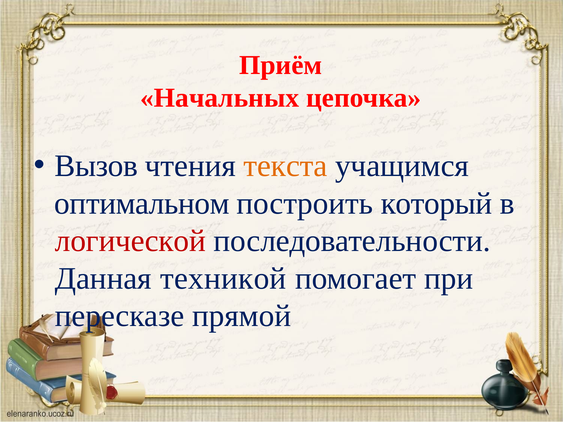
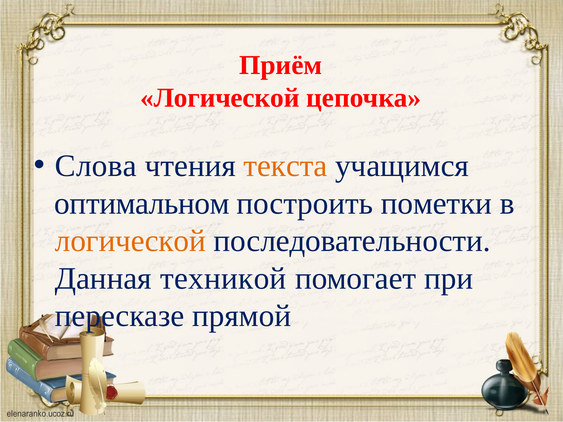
Начальных at (220, 98): Начальных -> Логической
Вызов: Вызов -> Слова
который: который -> пометки
логической at (130, 241) colour: red -> orange
